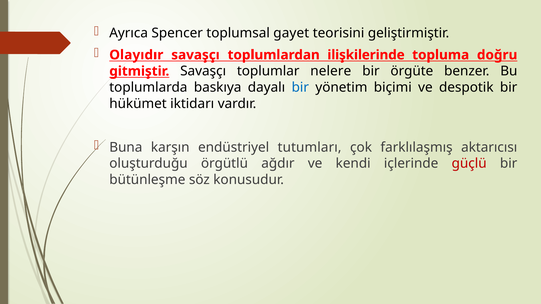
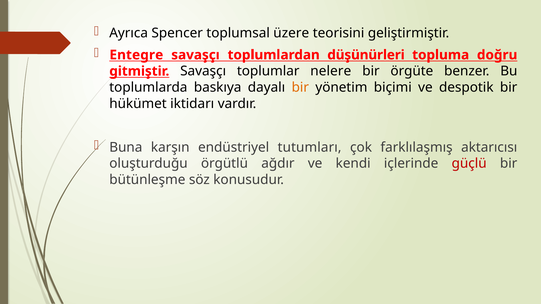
gayet: gayet -> üzere
Olayıdır: Olayıdır -> Entegre
ilişkilerinde: ilişkilerinde -> düşünürleri
bir at (300, 87) colour: blue -> orange
